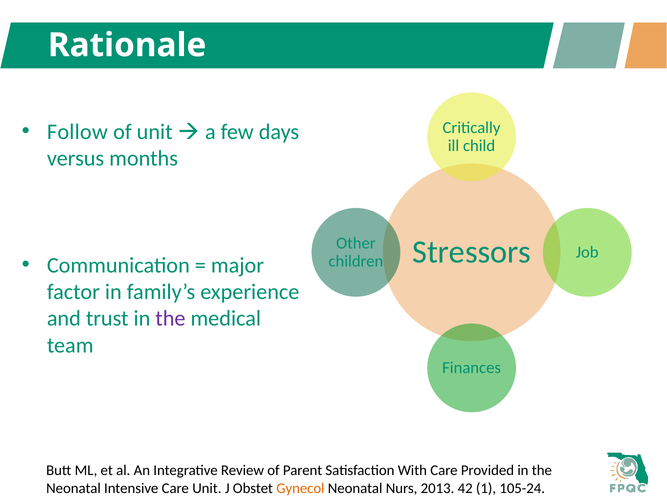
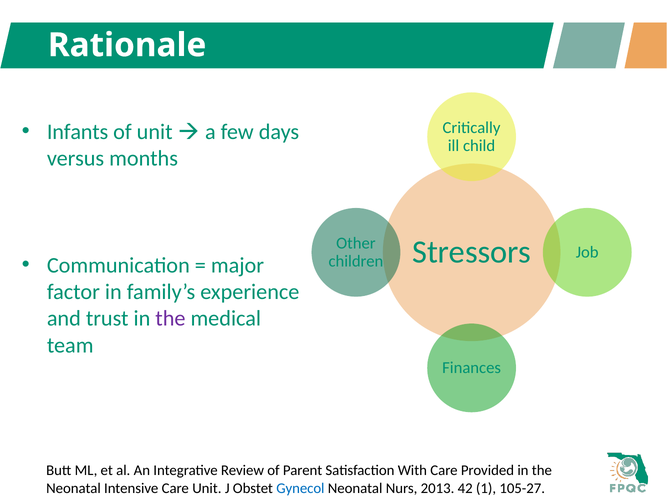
Follow: Follow -> Infants
Gynecol colour: orange -> blue
105-24: 105-24 -> 105-27
